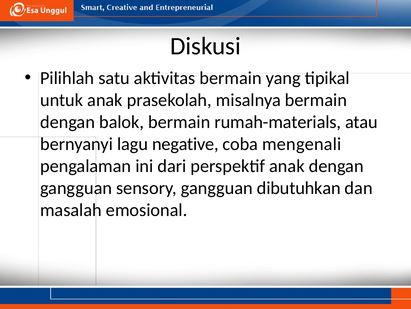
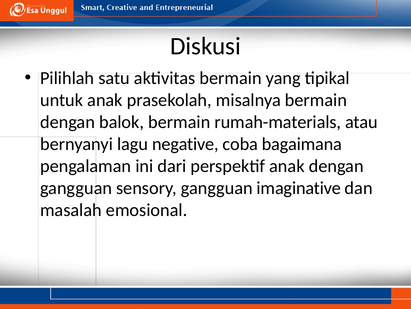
mengenali: mengenali -> bagaimana
dibutuhkan: dibutuhkan -> imaginative
